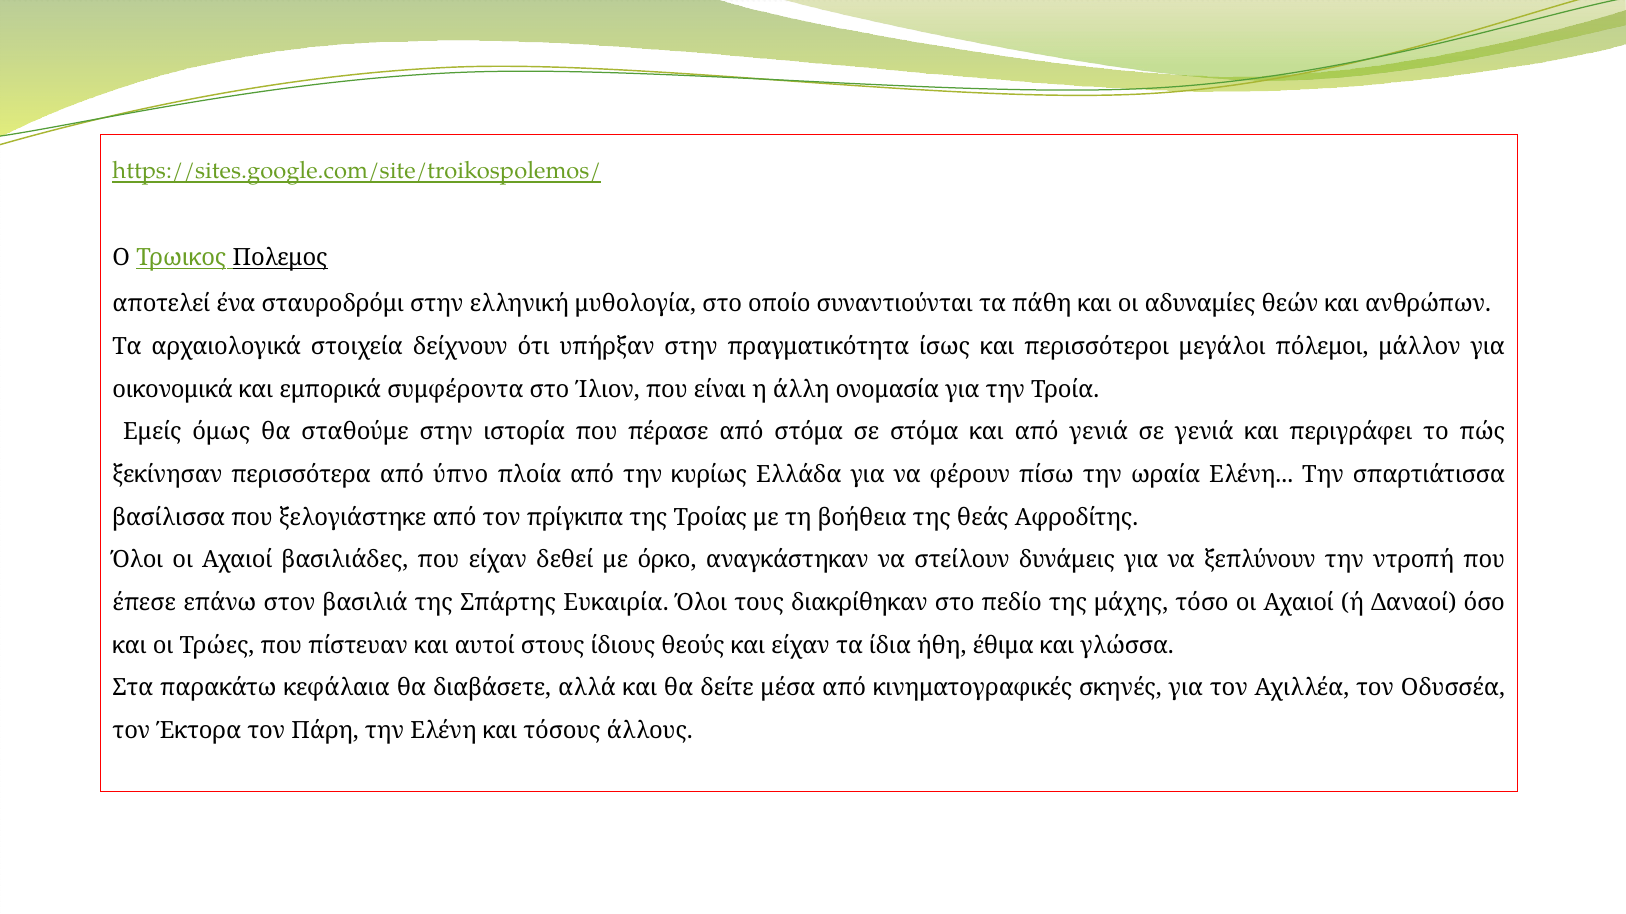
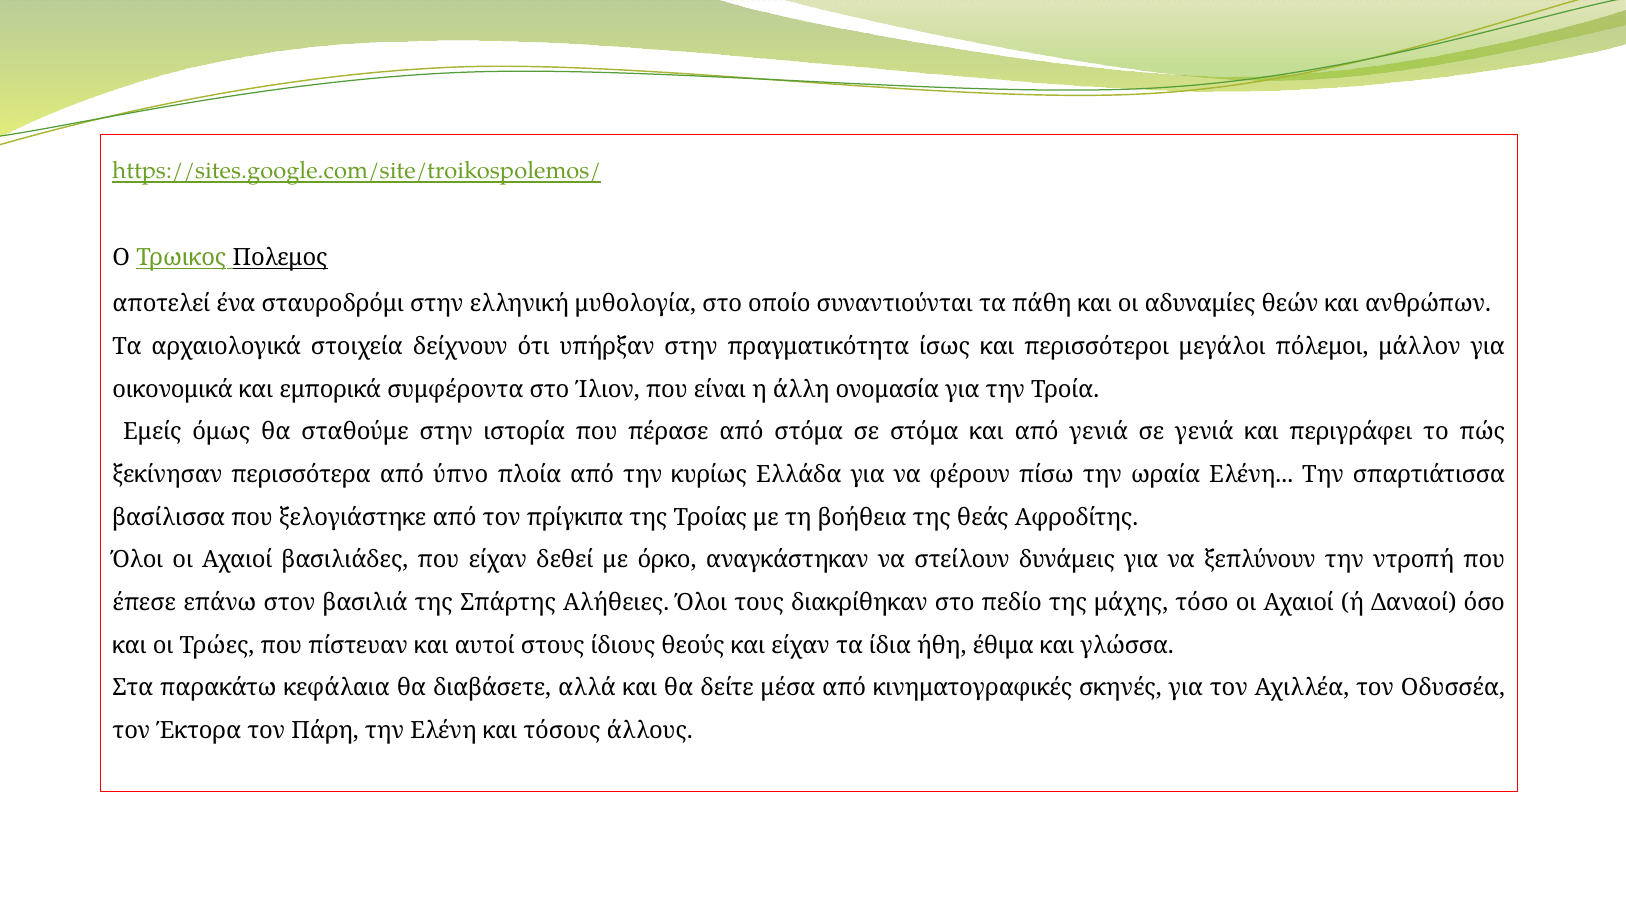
Ευκαιρία: Ευκαιρία -> Αλήθειες
